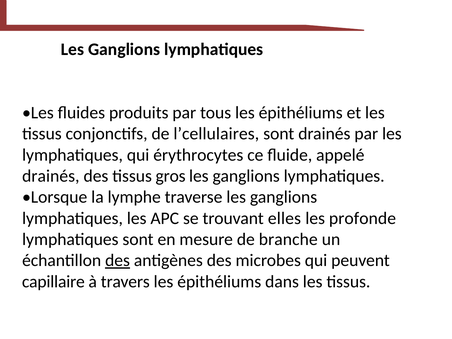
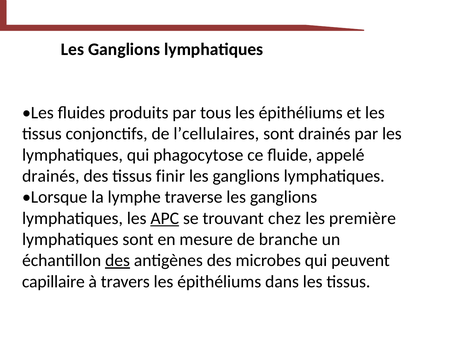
érythrocytes: érythrocytes -> phagocytose
gros: gros -> finir
APC underline: none -> present
elles: elles -> chez
profonde: profonde -> première
